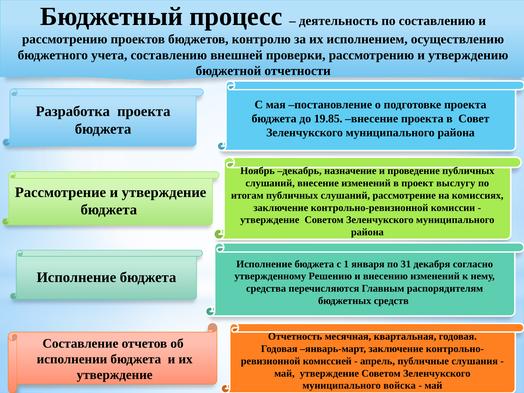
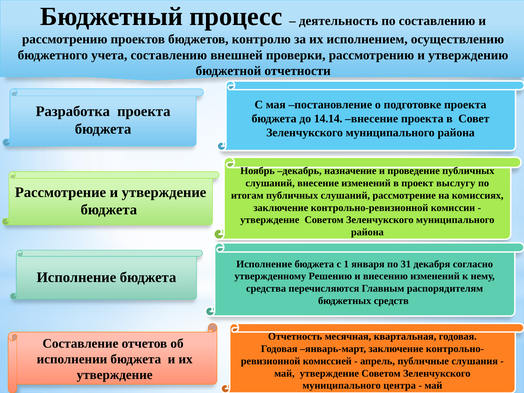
19.85: 19.85 -> 14.14
войска: войска -> центра
